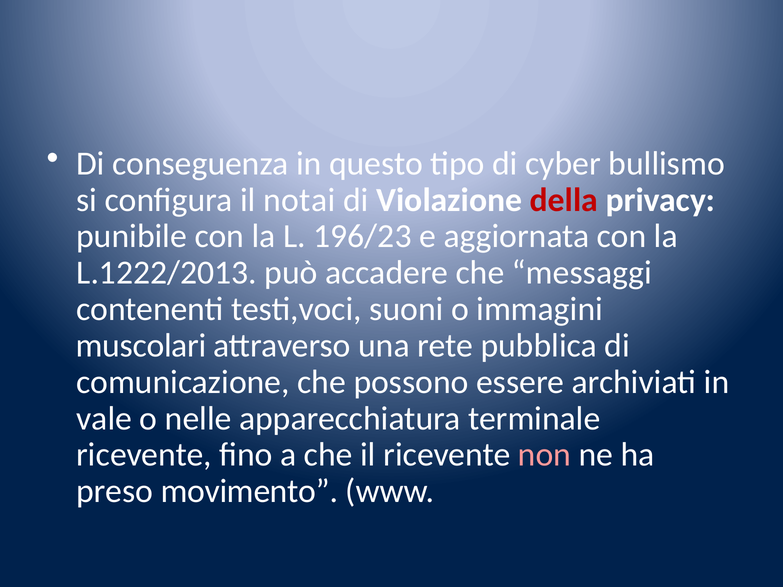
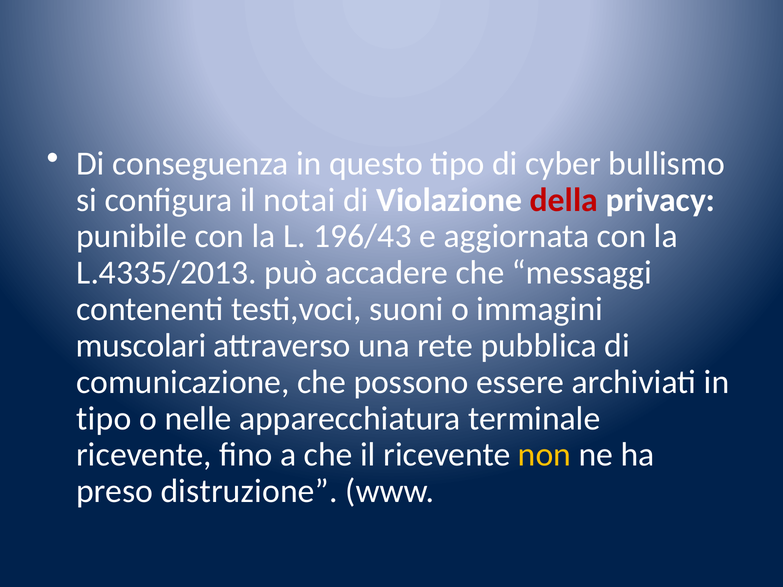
196/23: 196/23 -> 196/43
L.1222/2013: L.1222/2013 -> L.4335/2013
vale at (104, 419): vale -> tipo
non colour: pink -> yellow
movimento: movimento -> distruzione
